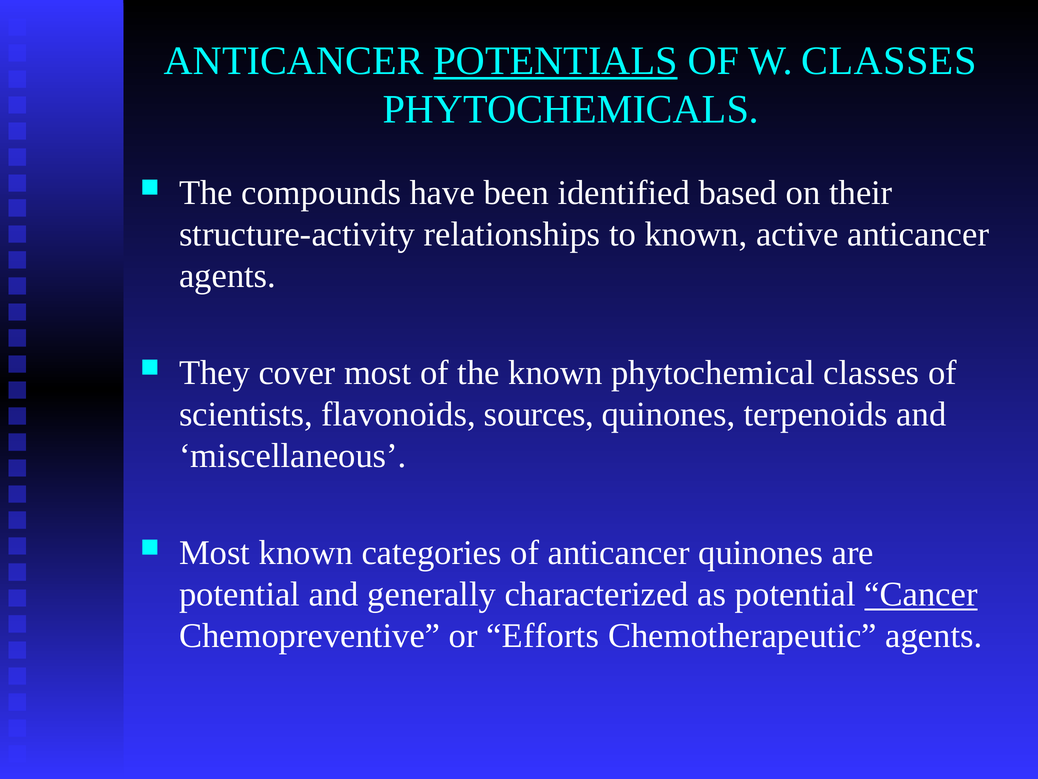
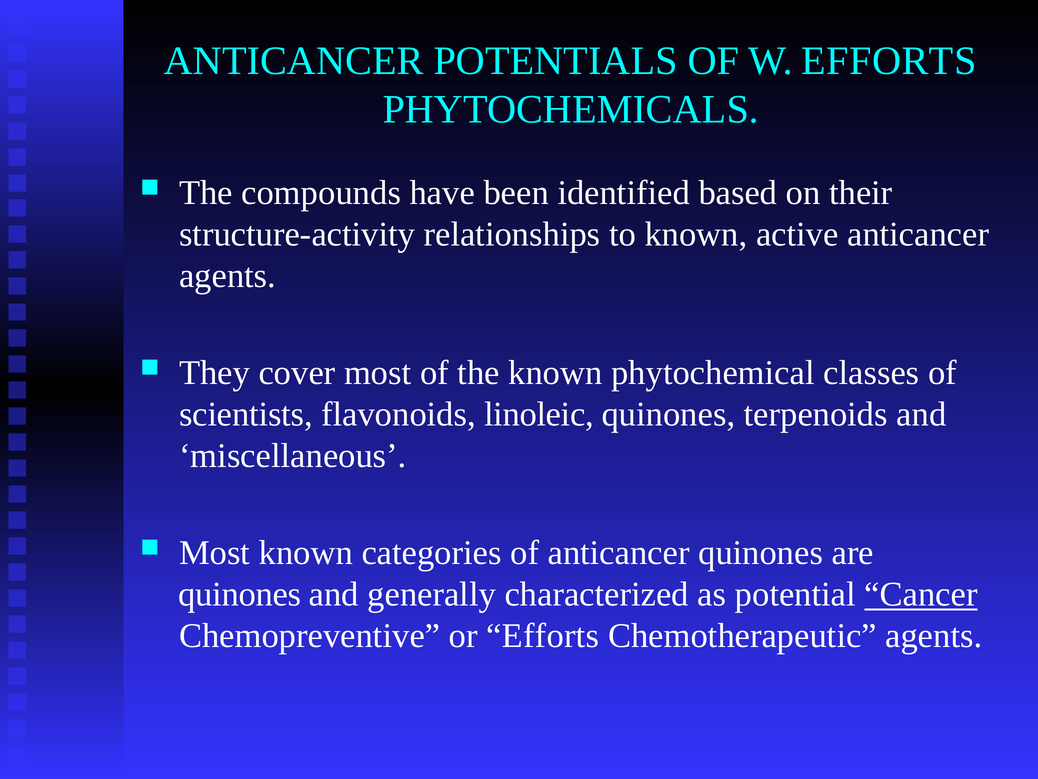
POTENTIALS underline: present -> none
W CLASSES: CLASSES -> EFFORTS
sources: sources -> linoleic
potential at (240, 594): potential -> quinones
